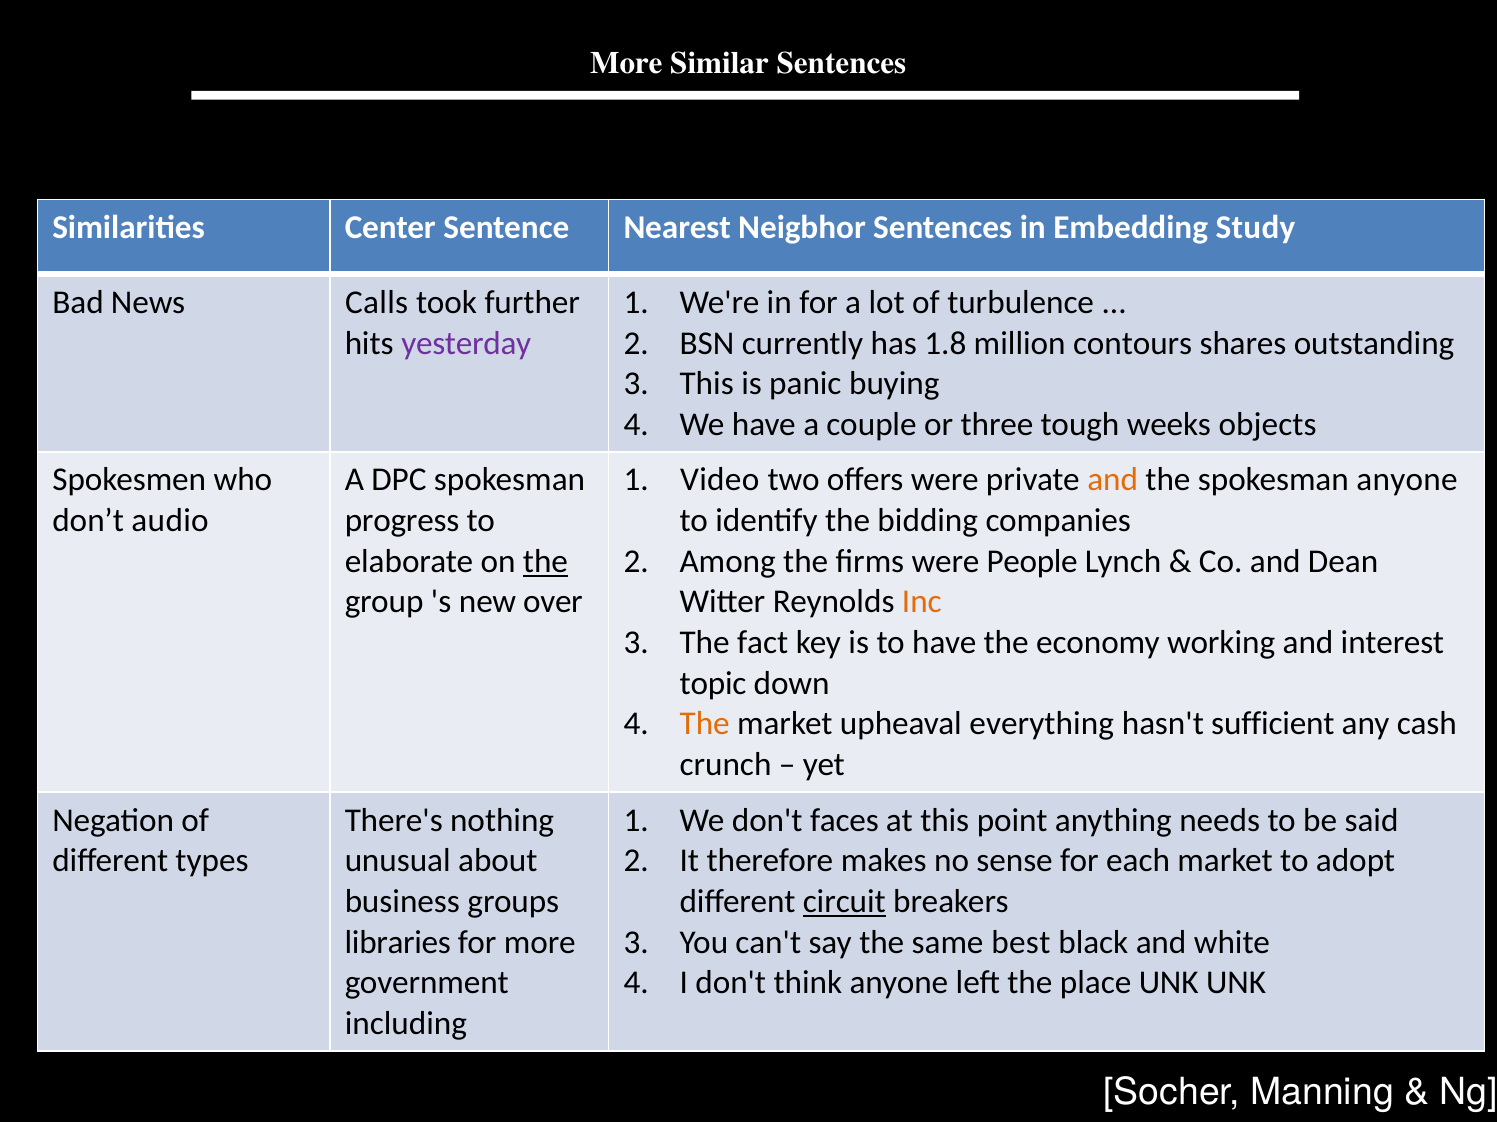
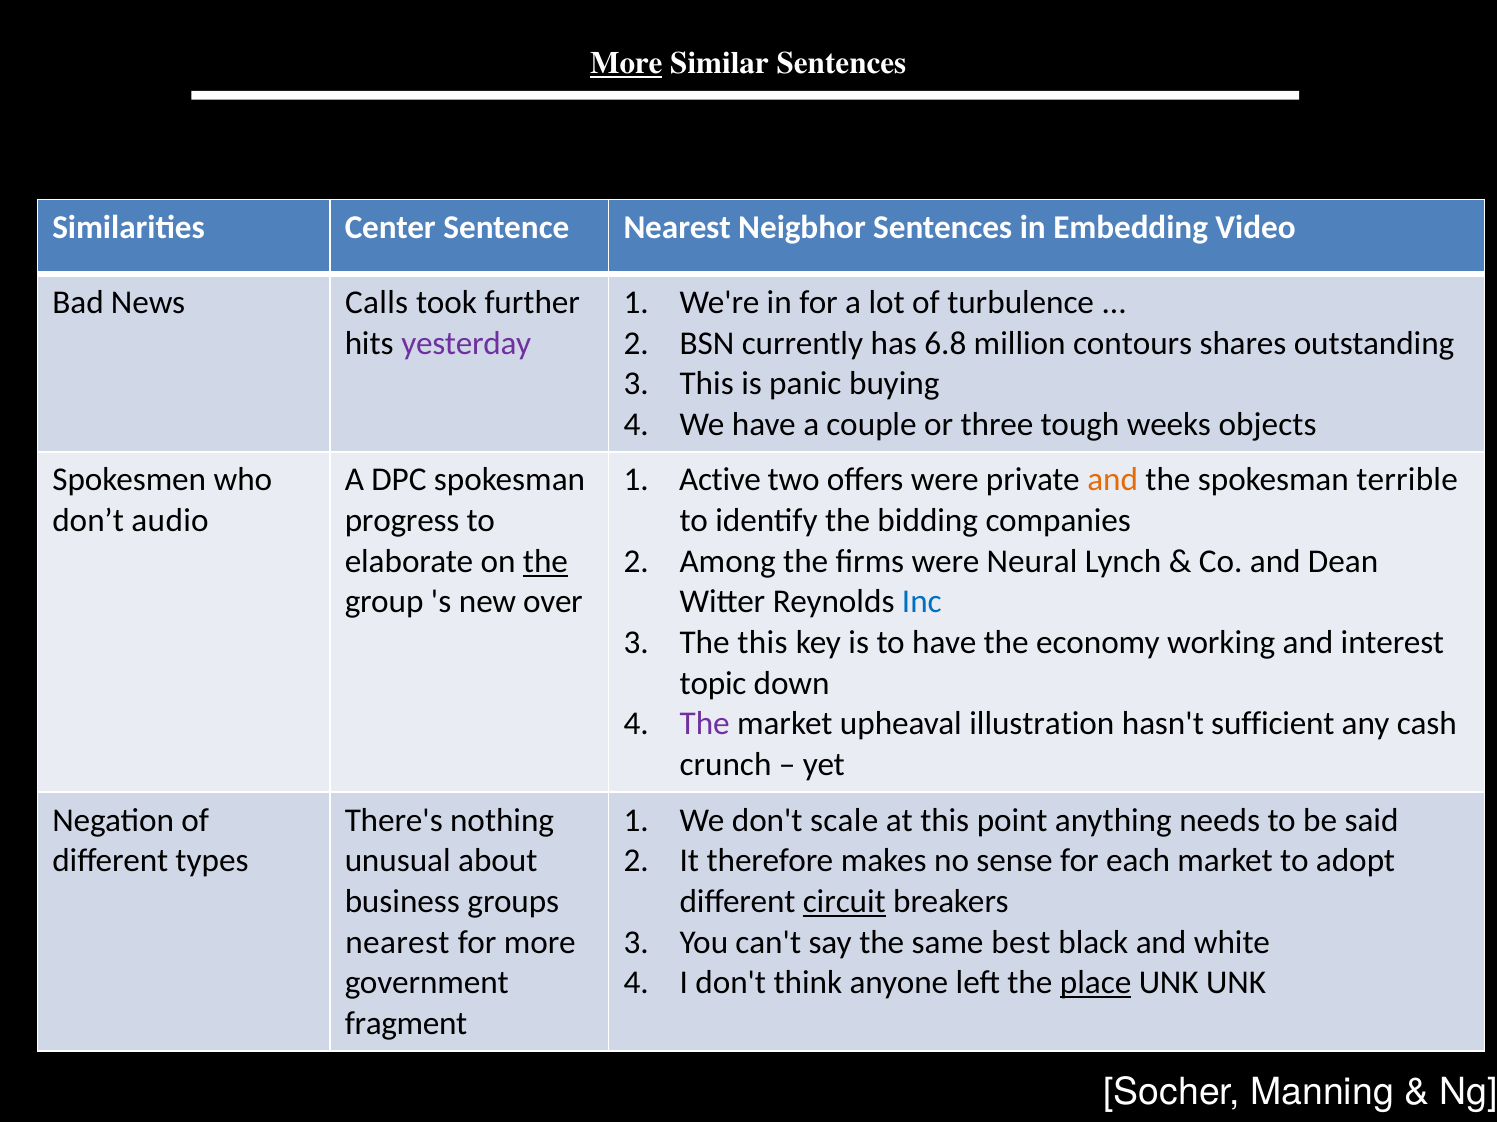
More at (626, 63) underline: none -> present
Study: Study -> Video
1.8: 1.8 -> 6.8
Video: Video -> Active
spokesman anyone: anyone -> terrible
People: People -> Neural
Inc colour: orange -> blue
The fact: fact -> this
The at (705, 724) colour: orange -> purple
everything: everything -> illustration
faces: faces -> scale
libraries at (398, 943): libraries -> nearest
place underline: none -> present
including: including -> fragment
